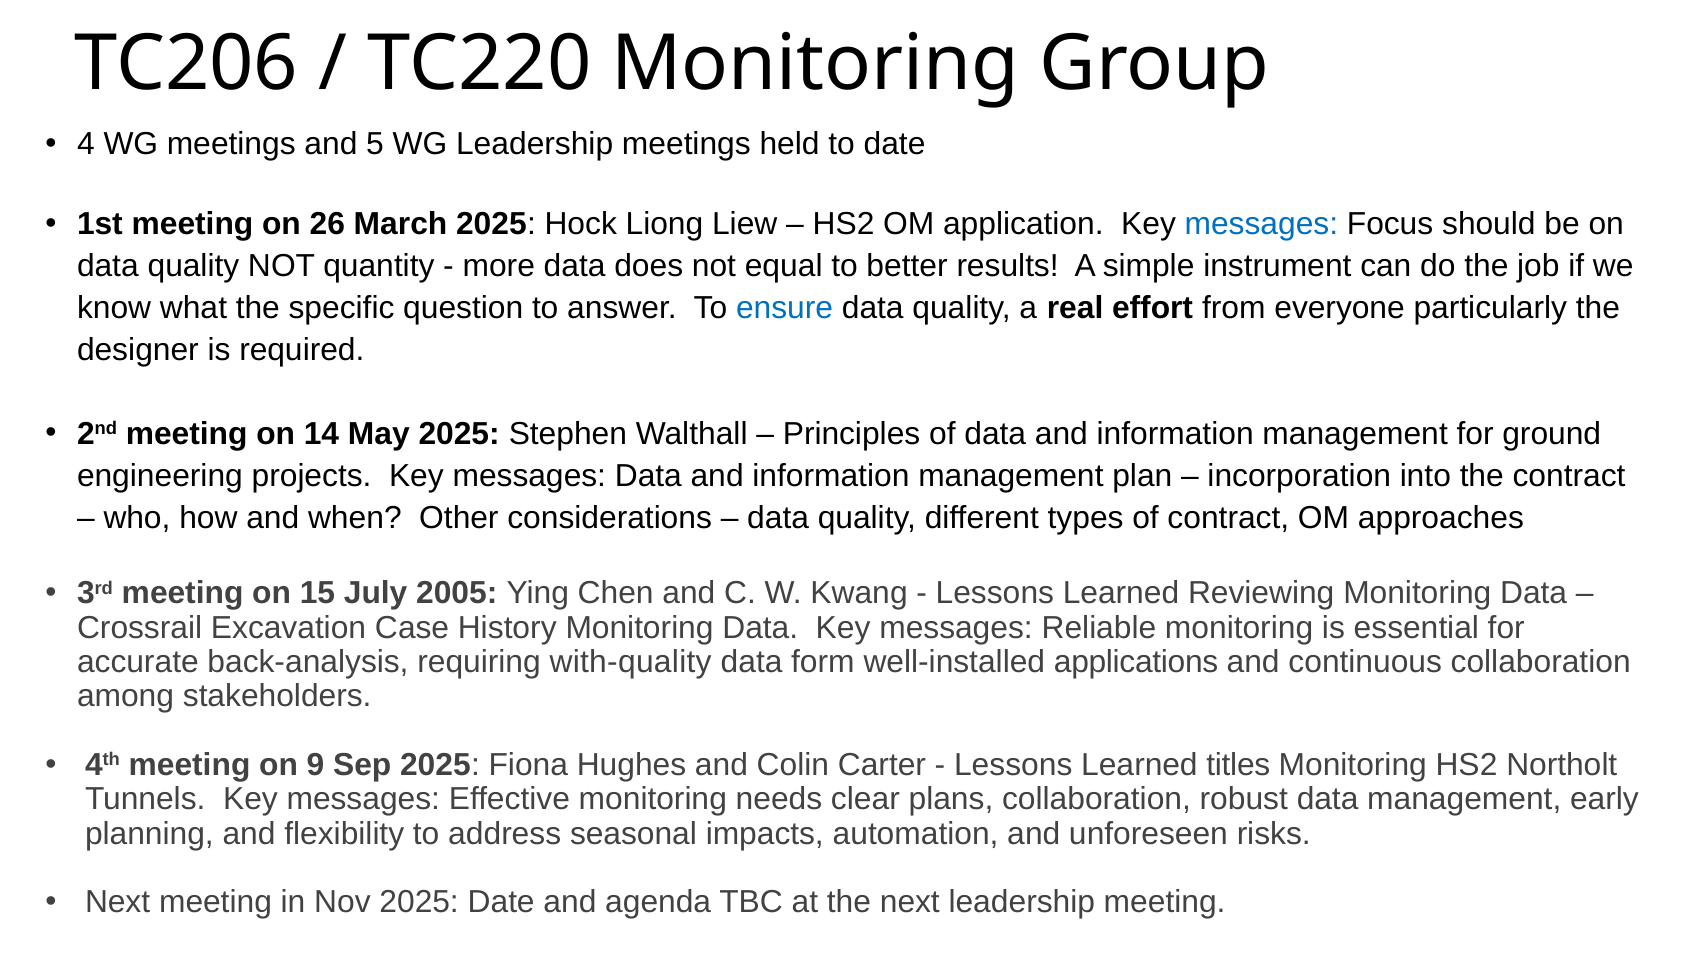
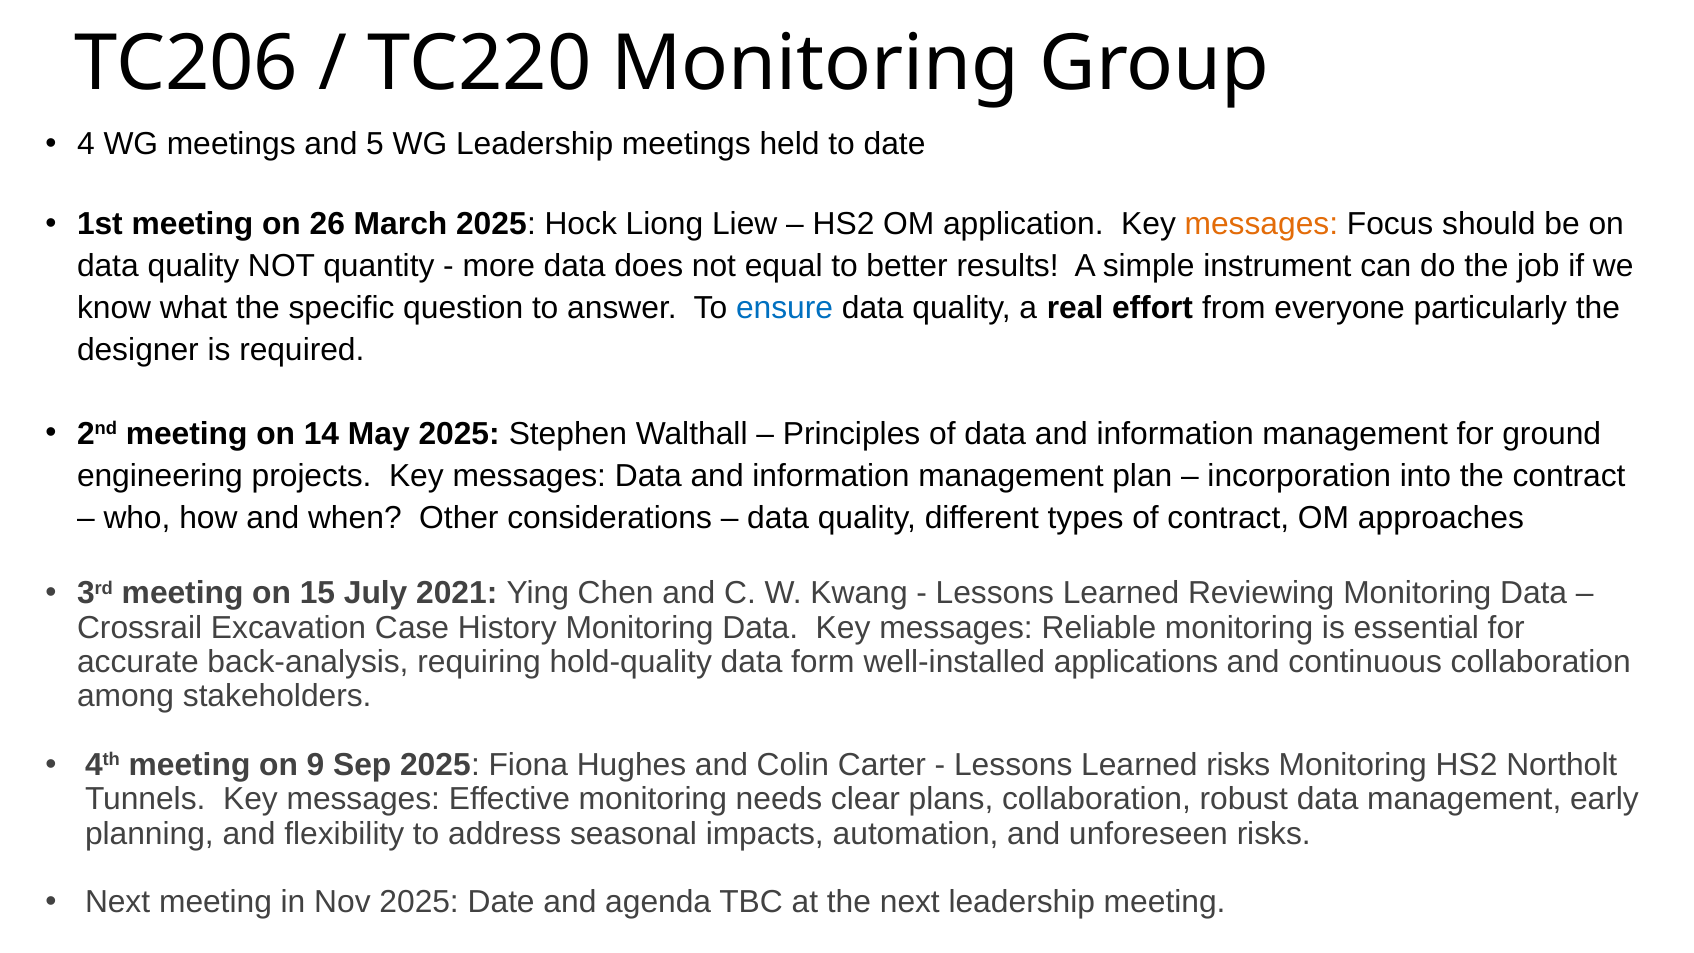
messages at (1261, 224) colour: blue -> orange
2005: 2005 -> 2021
with-quality: with-quality -> hold-quality
Learned titles: titles -> risks
